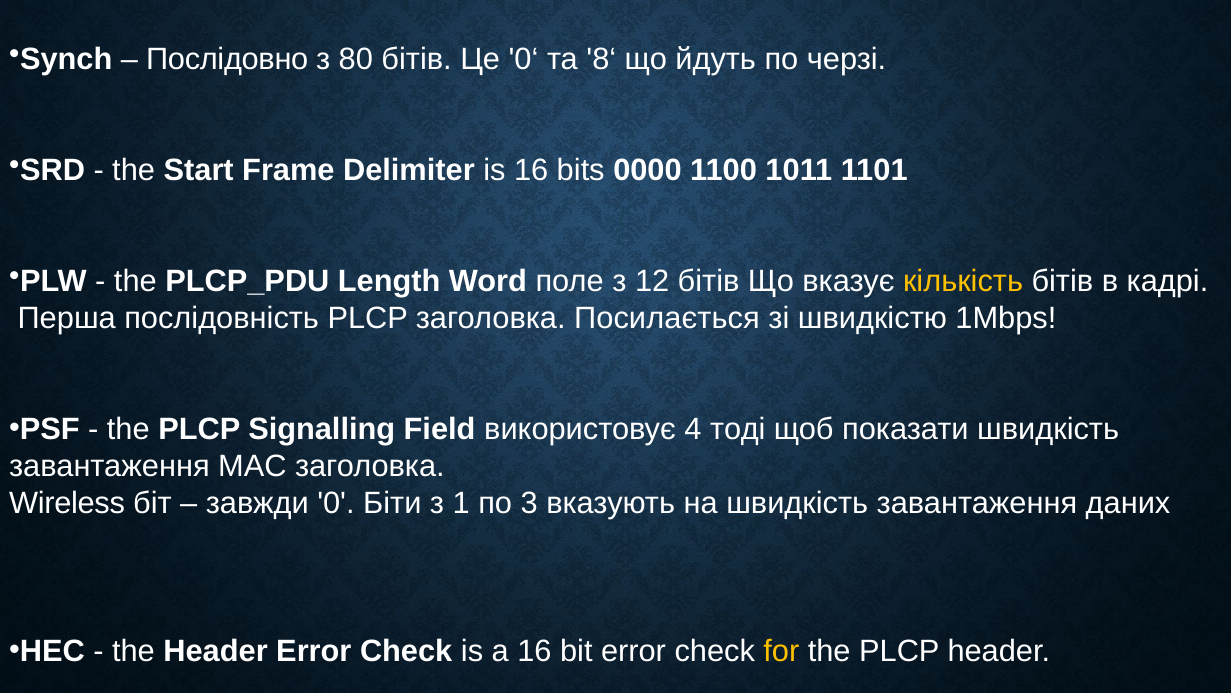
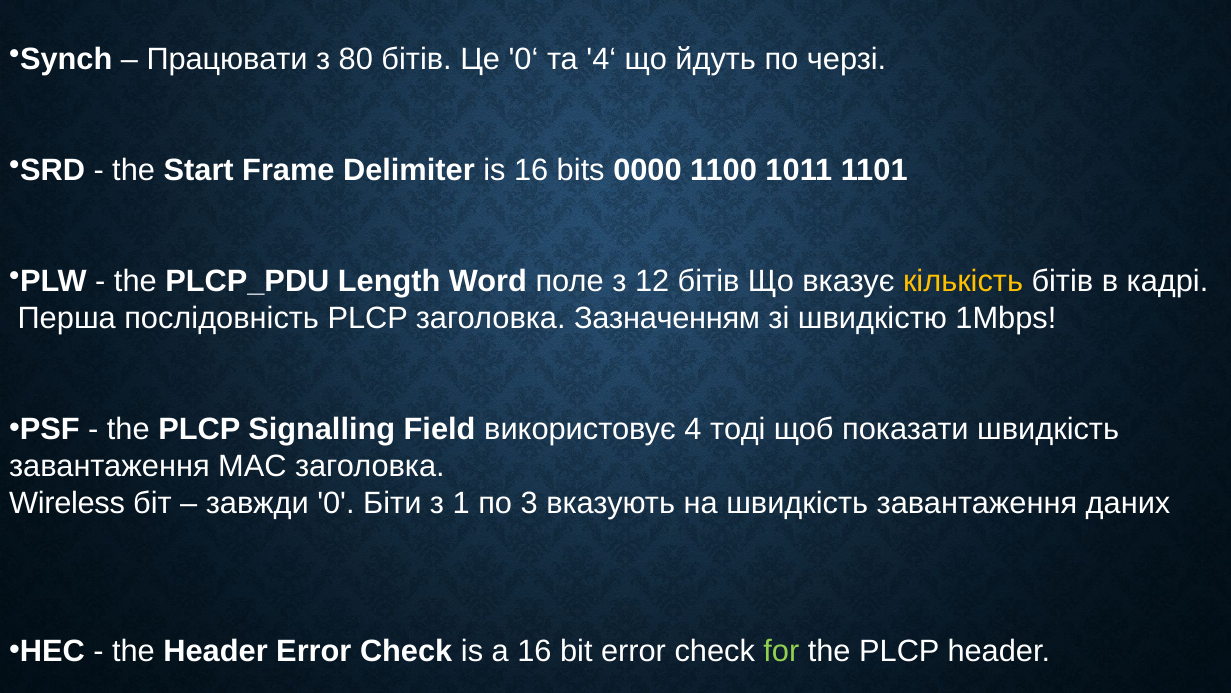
Послідовно: Послідовно -> Працювати
8‘: 8‘ -> 4‘
Посилається: Посилається -> Зазначенням
for colour: yellow -> light green
